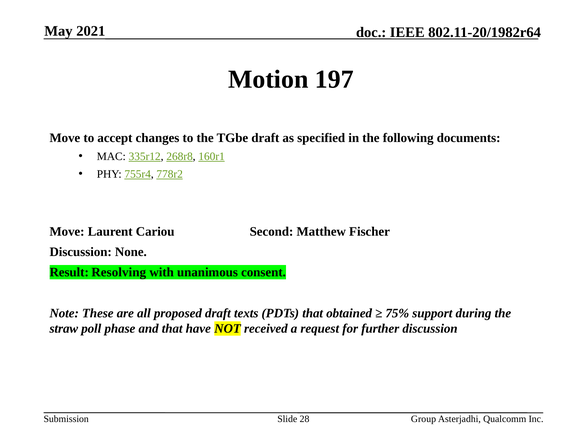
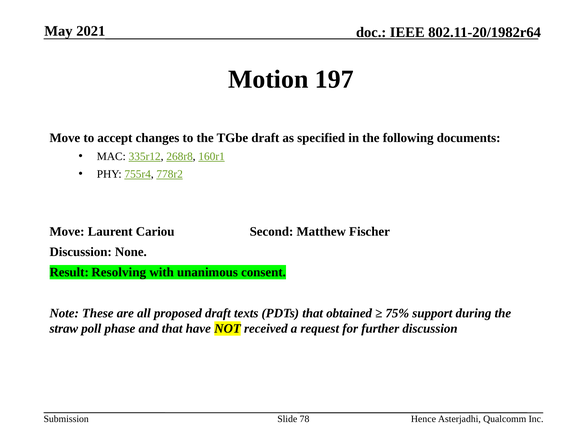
28: 28 -> 78
Group: Group -> Hence
